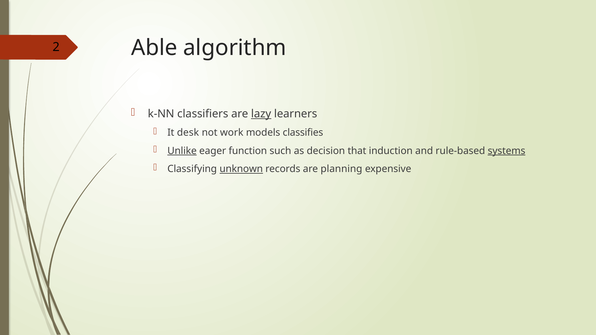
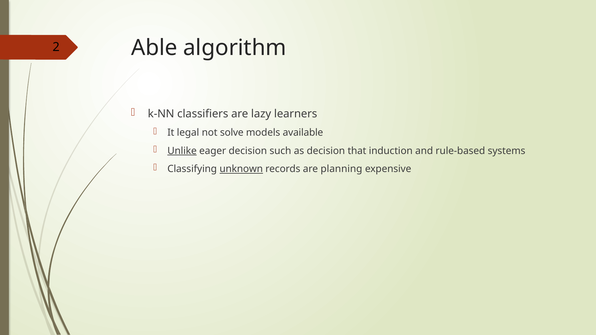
lazy underline: present -> none
desk: desk -> legal
work: work -> solve
classifies: classifies -> available
eager function: function -> decision
systems underline: present -> none
